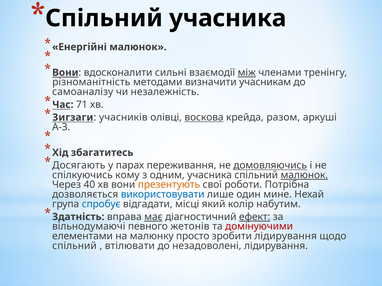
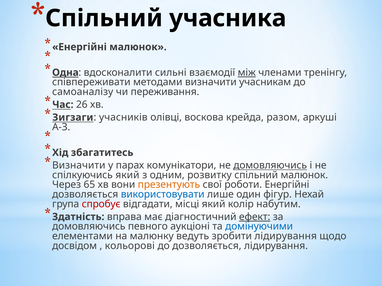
Вони at (65, 73): Вони -> Одна
різноманітність: різноманітність -> співпереживати
незалежність: незалежність -> переживання
71: 71 -> 26
воскова underline: present -> none
Досягають at (79, 166): Досягають -> Визначити
переживання: переживання -> комунікатори
спілкуючись кому: кому -> який
одним учасника: учасника -> розвитку
малюнок at (304, 175) underline: present -> none
40: 40 -> 65
роботи Потрібна: Потрібна -> Енергійні
мине: мине -> фігур
спробує colour: blue -> red
має underline: present -> none
вільнодумаючі at (89, 227): вільнодумаючі -> домовляючись
жетонів: жетонів -> аукціоні
домінуючими colour: red -> blue
просто: просто -> ведуть
спільний at (74, 246): спільний -> досвідом
втілювати: втілювати -> кольорові
до незадоволені: незадоволені -> дозволяється
